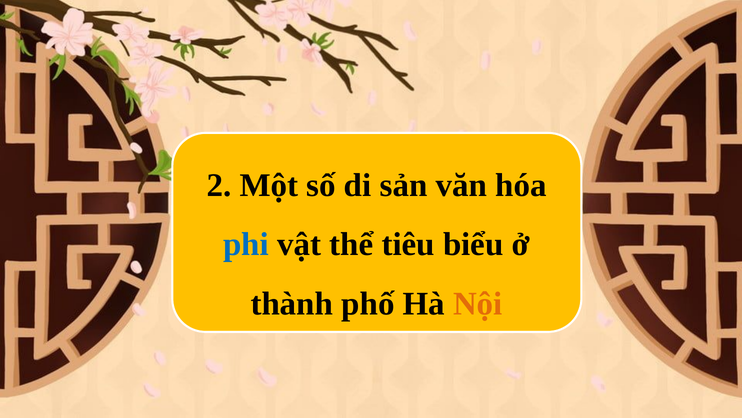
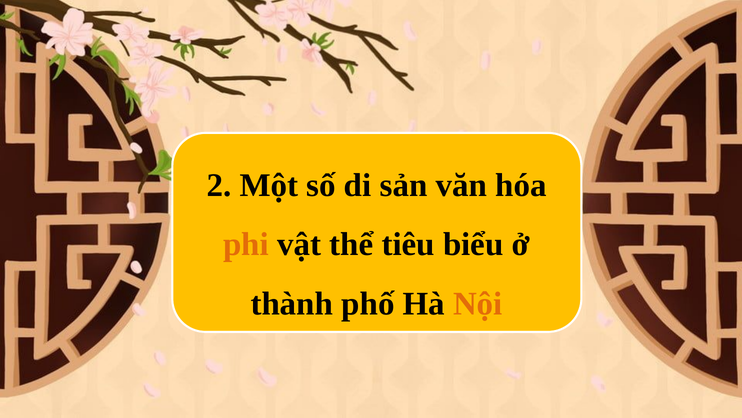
phi colour: blue -> orange
